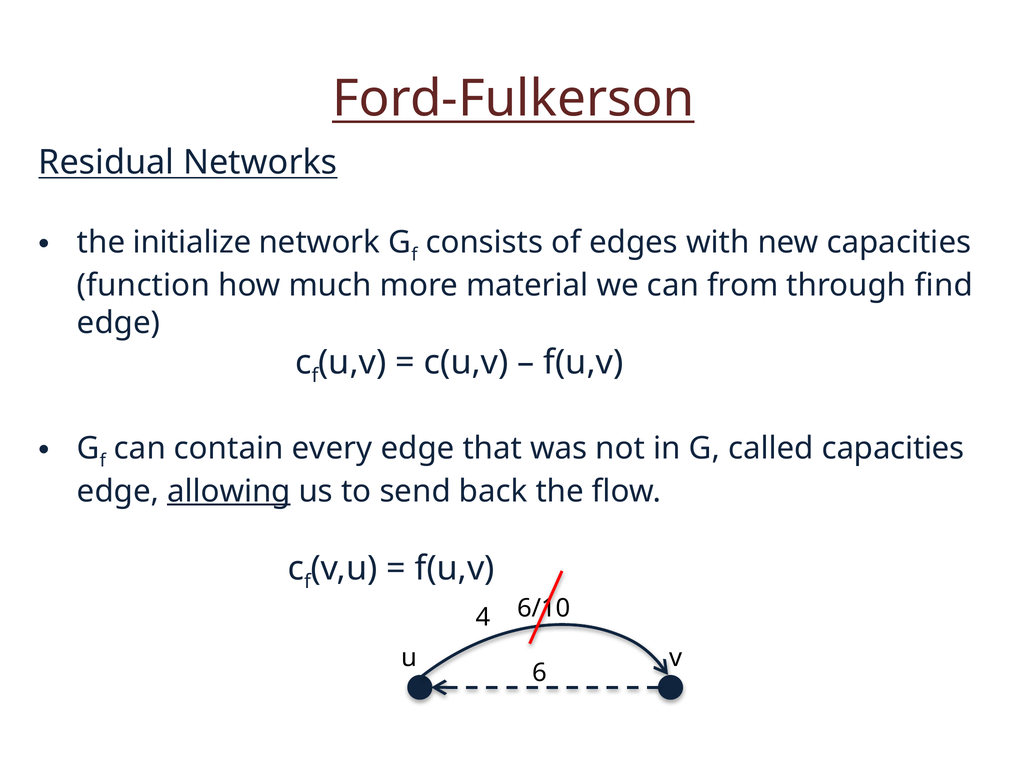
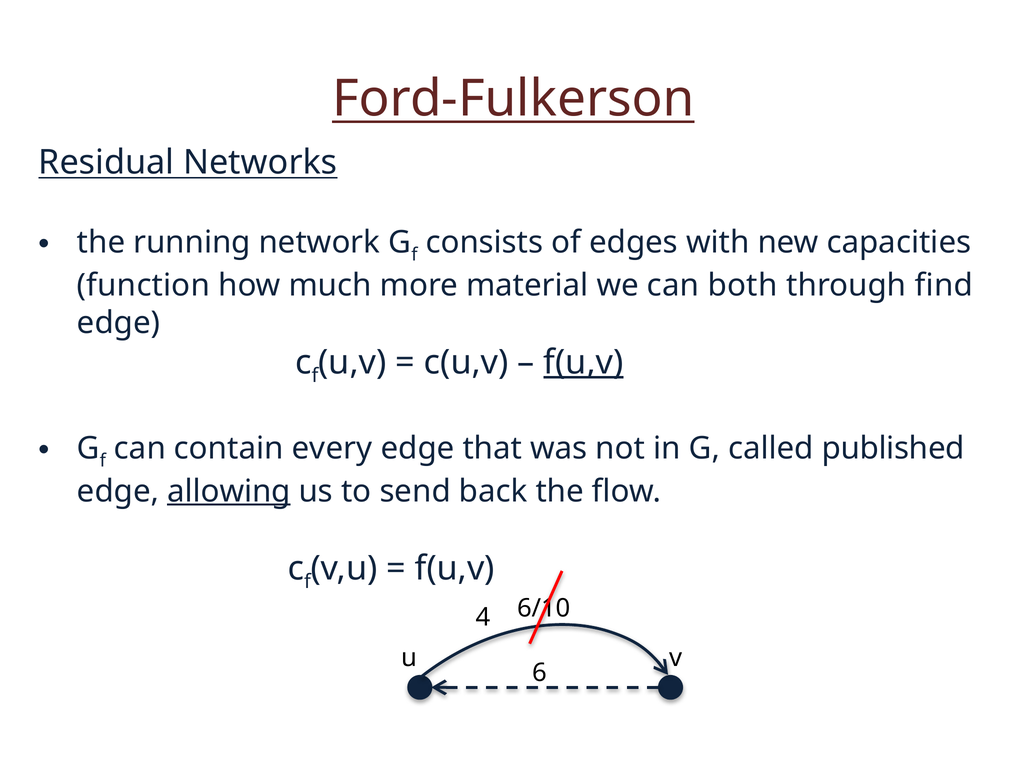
initialize: initialize -> running
from: from -> both
f(u,v at (583, 363) underline: none -> present
called capacities: capacities -> published
